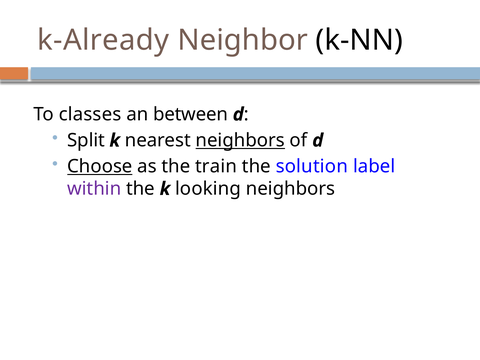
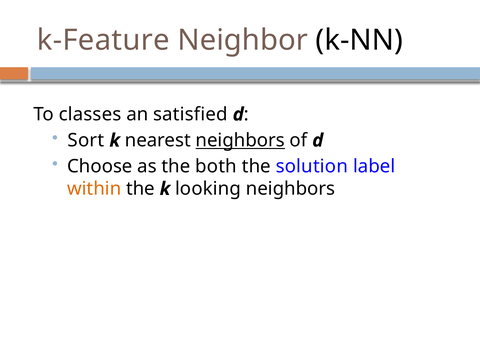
k-Already: k-Already -> k-Feature
between: between -> satisfied
Split: Split -> Sort
Choose underline: present -> none
train: train -> both
within colour: purple -> orange
